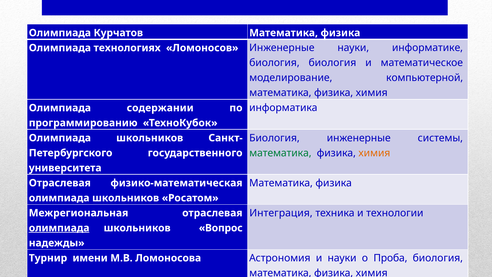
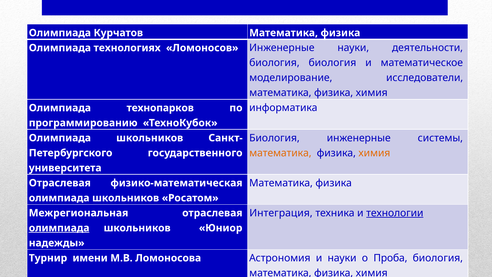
информатике: информатике -> деятельности
компьютерной: компьютерной -> исследователи
содержании: содержании -> технопарков
математика at (280, 153) colour: green -> orange
технологии underline: none -> present
Вопрос: Вопрос -> Юниор
